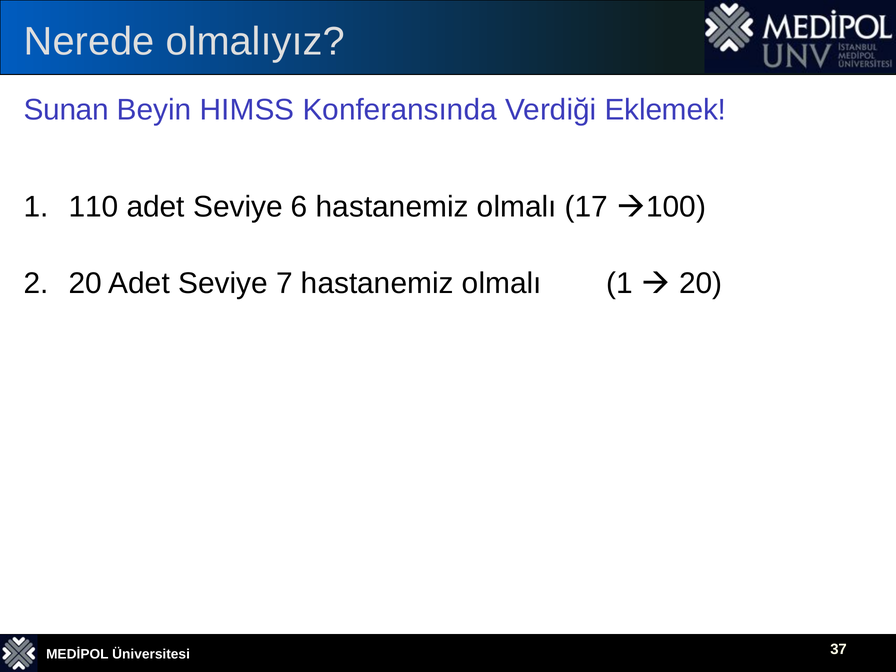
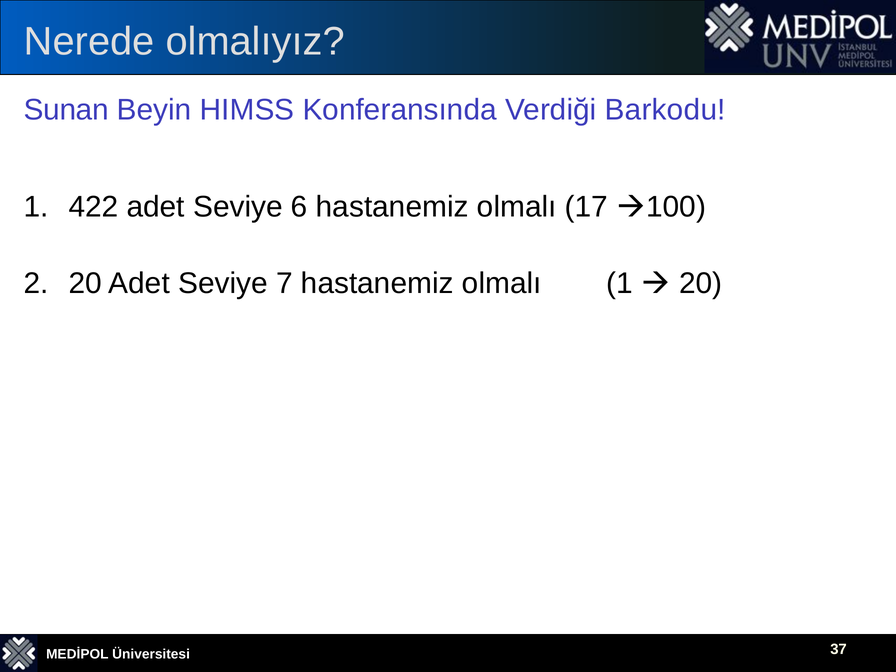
Eklemek: Eklemek -> Barkodu
110: 110 -> 422
